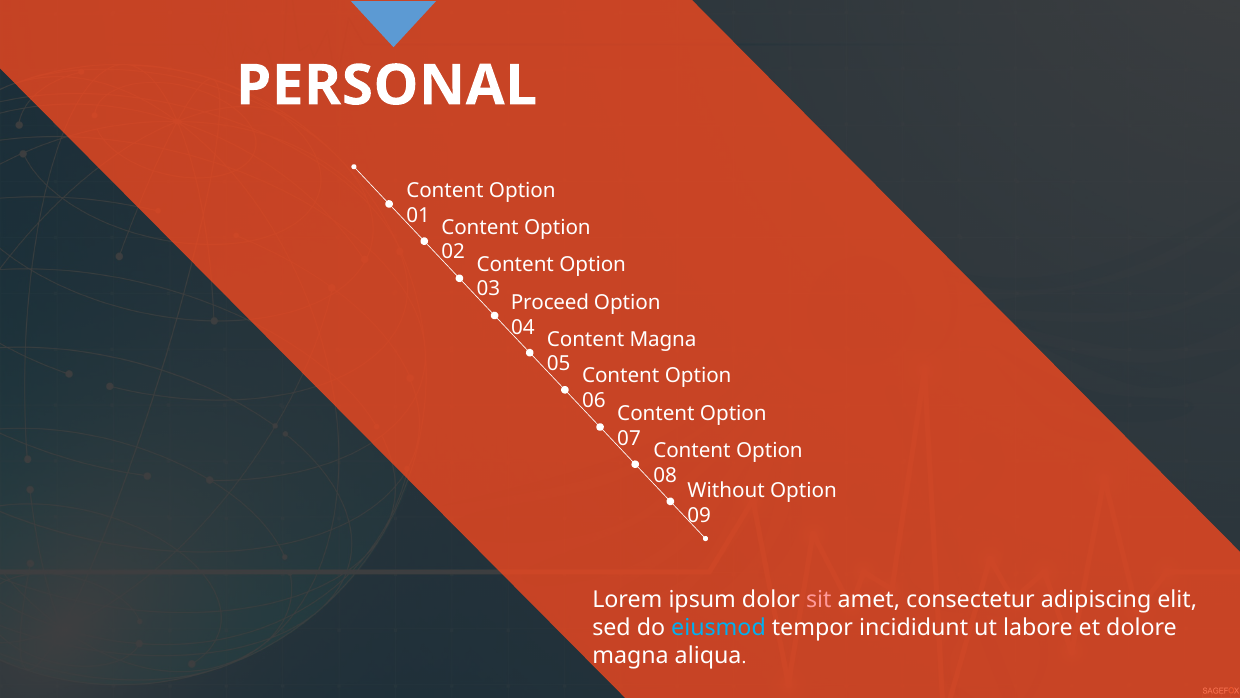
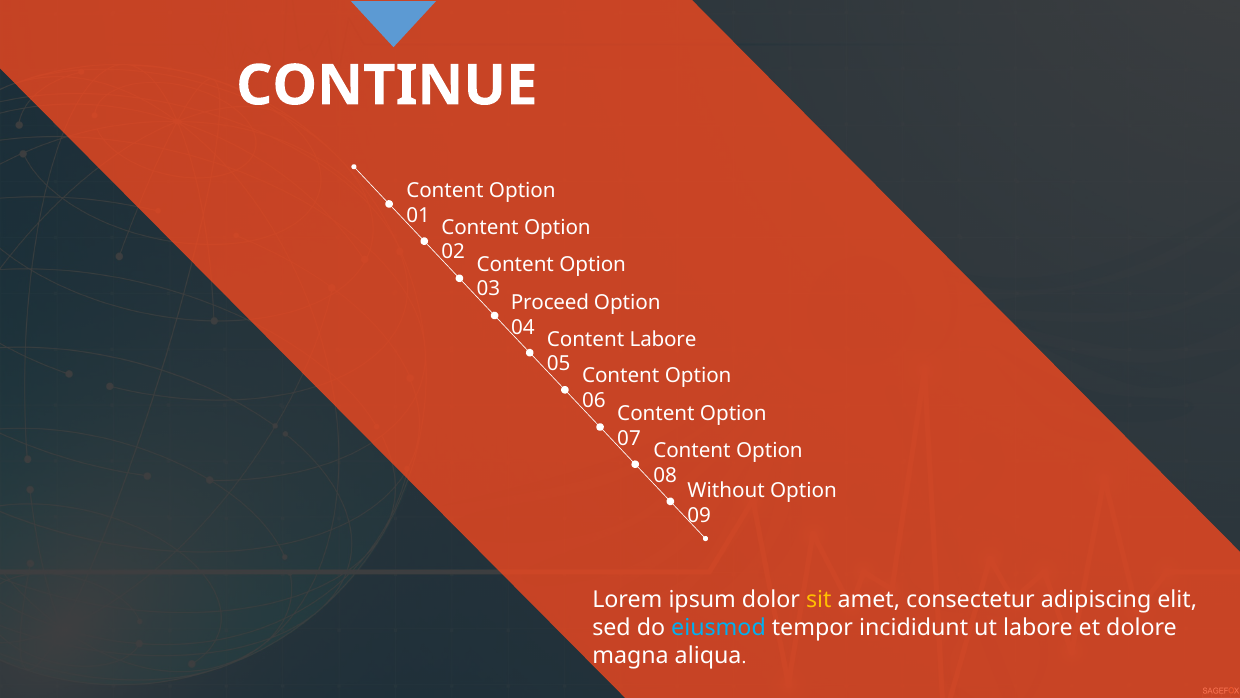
PERSONAL: PERSONAL -> CONTINUE
Content Magna: Magna -> Labore
sit colour: pink -> yellow
